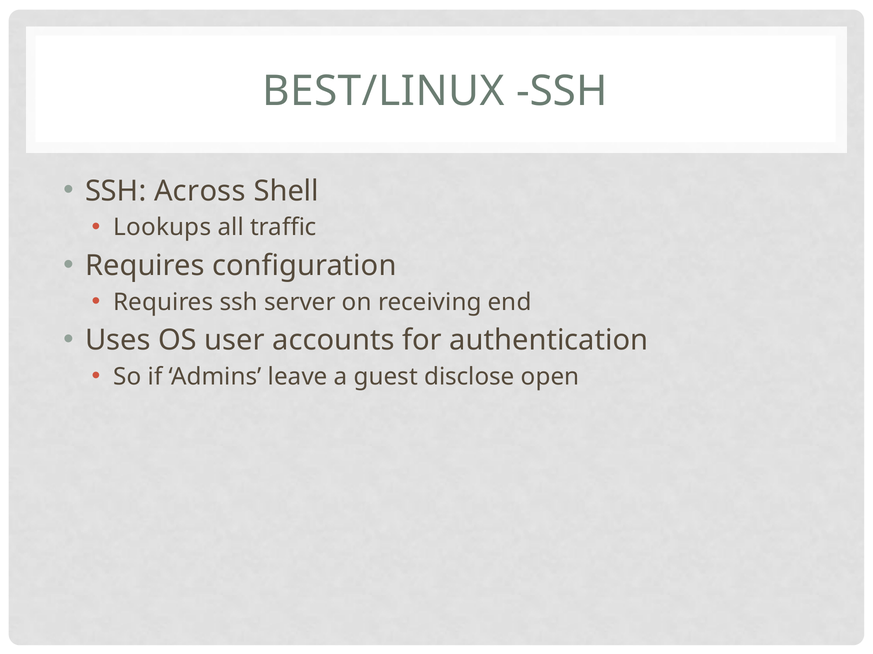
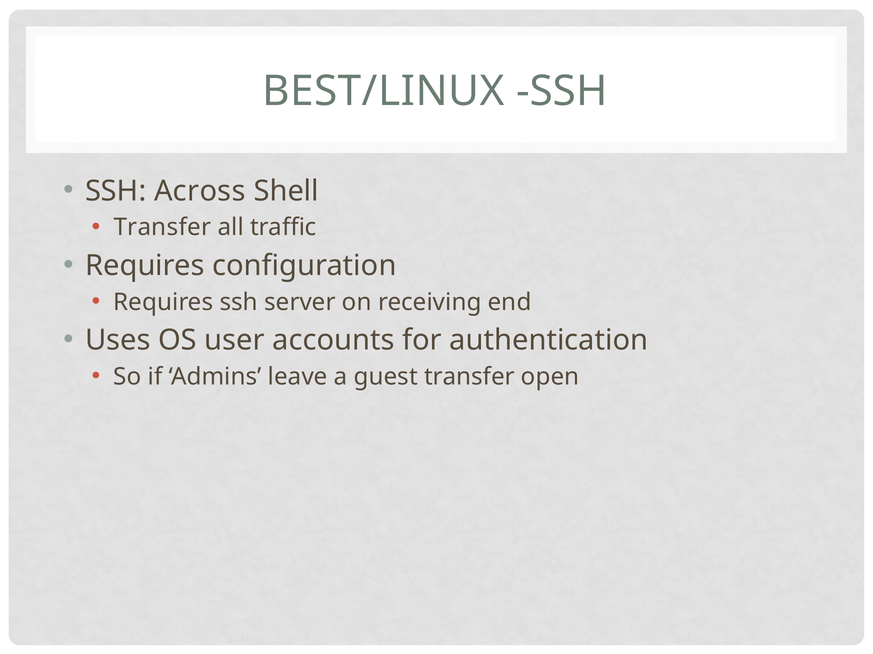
Lookups at (162, 228): Lookups -> Transfer
guest disclose: disclose -> transfer
